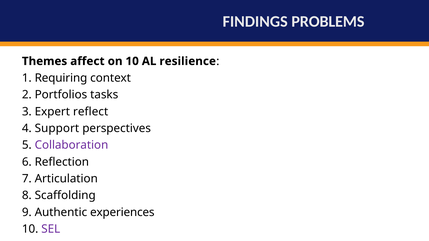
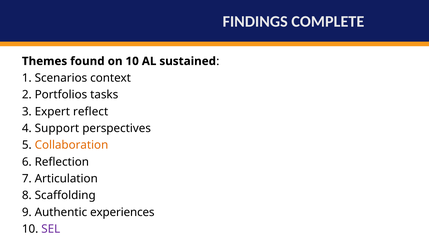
PROBLEMS: PROBLEMS -> COMPLETE
affect: affect -> found
resilience: resilience -> sustained
Requiring: Requiring -> Scenarios
Collaboration colour: purple -> orange
